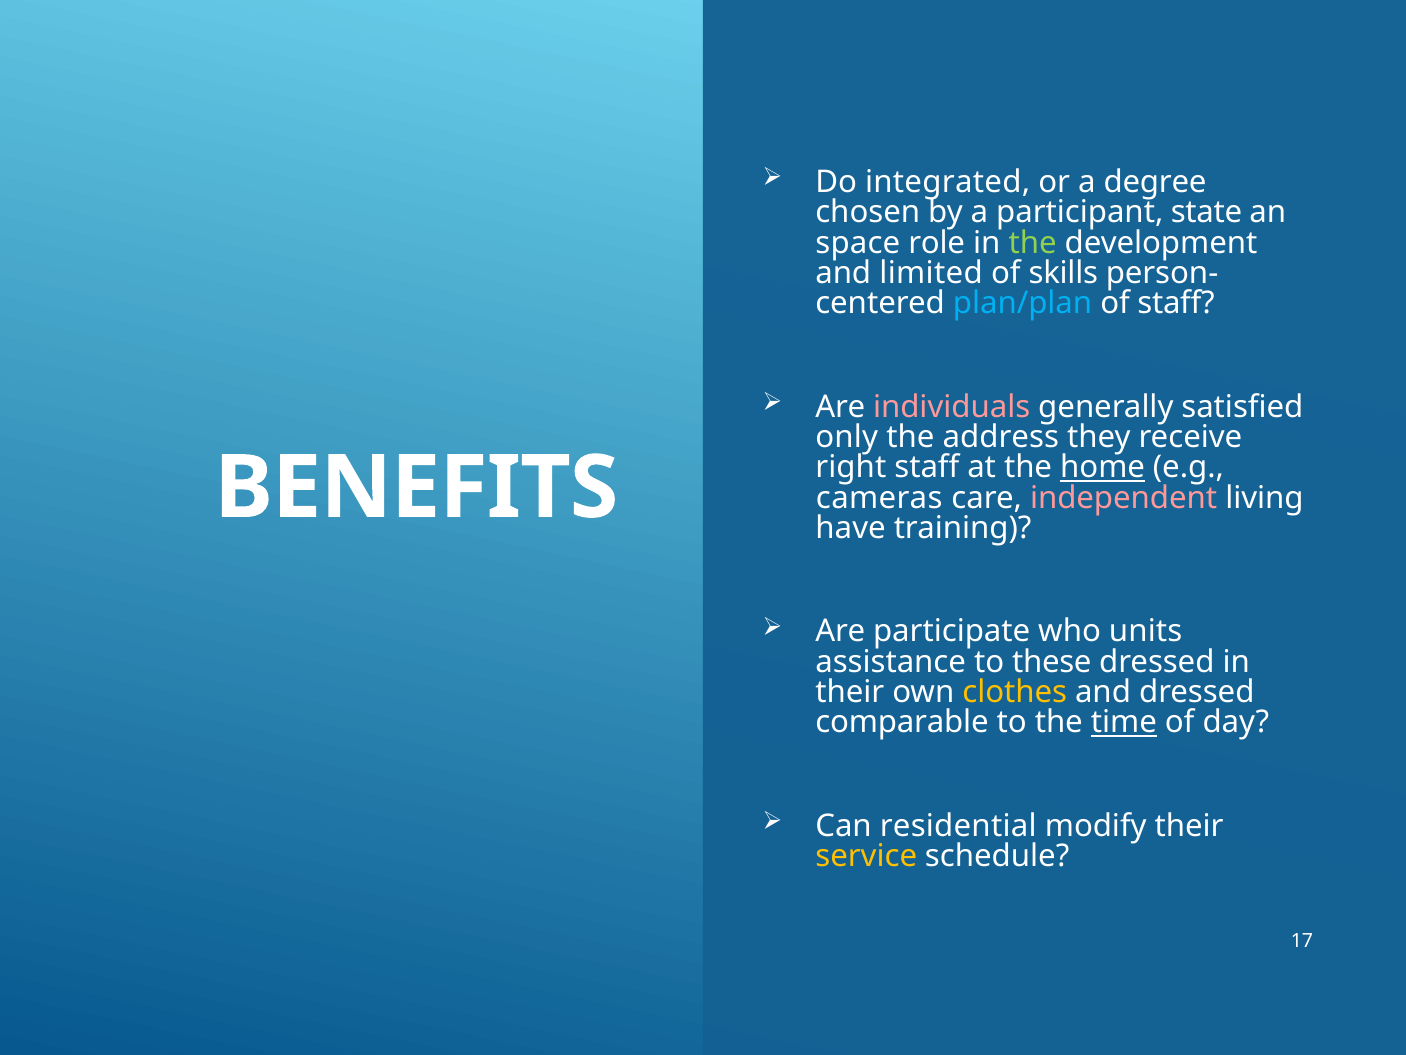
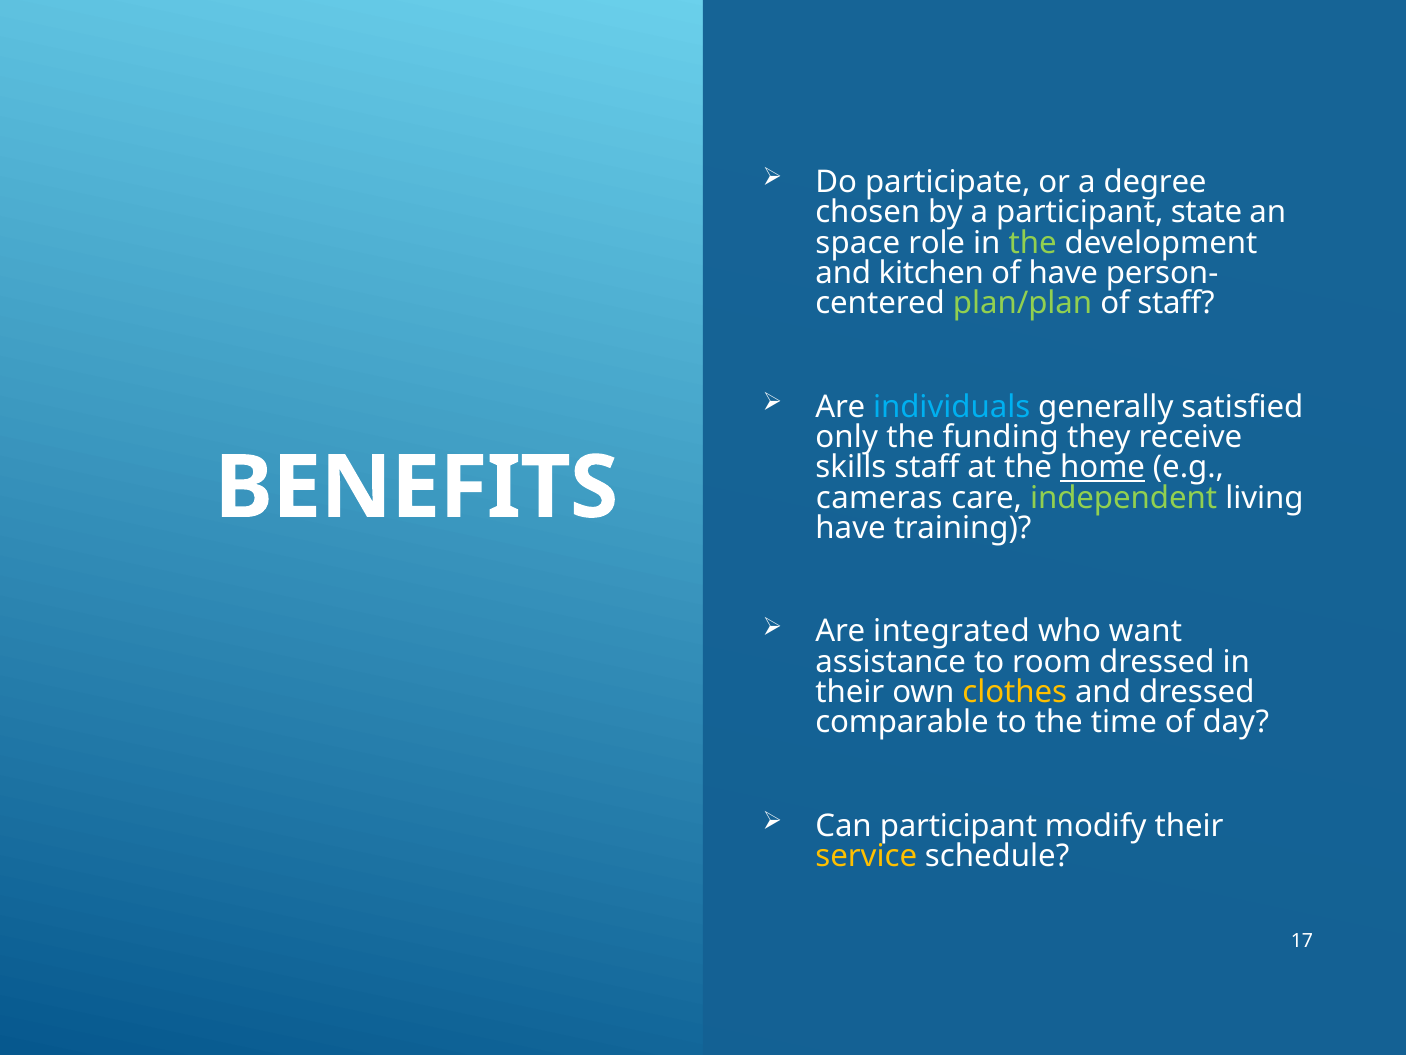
integrated: integrated -> participate
limited: limited -> kitchen
of skills: skills -> have
plan/plan colour: light blue -> light green
individuals colour: pink -> light blue
address: address -> funding
right: right -> skills
independent colour: pink -> light green
participate: participate -> integrated
units: units -> want
these: these -> room
time underline: present -> none
Can residential: residential -> participant
